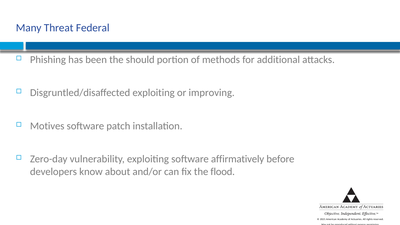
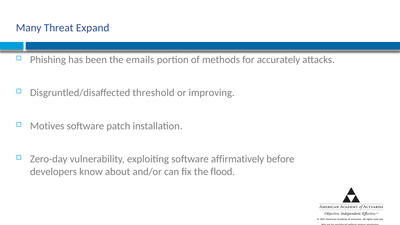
Federal: Federal -> Expand
should: should -> emails
additional: additional -> accurately
Disgruntled/disaffected exploiting: exploiting -> threshold
